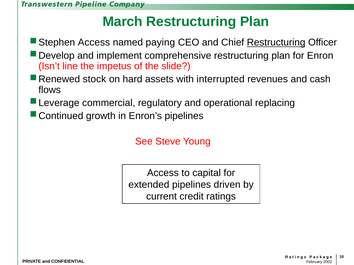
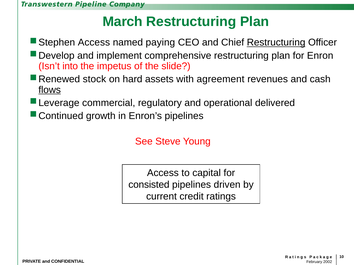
line: line -> into
interrupted: interrupted -> agreement
flows underline: none -> present
replacing: replacing -> delivered
extended: extended -> consisted
